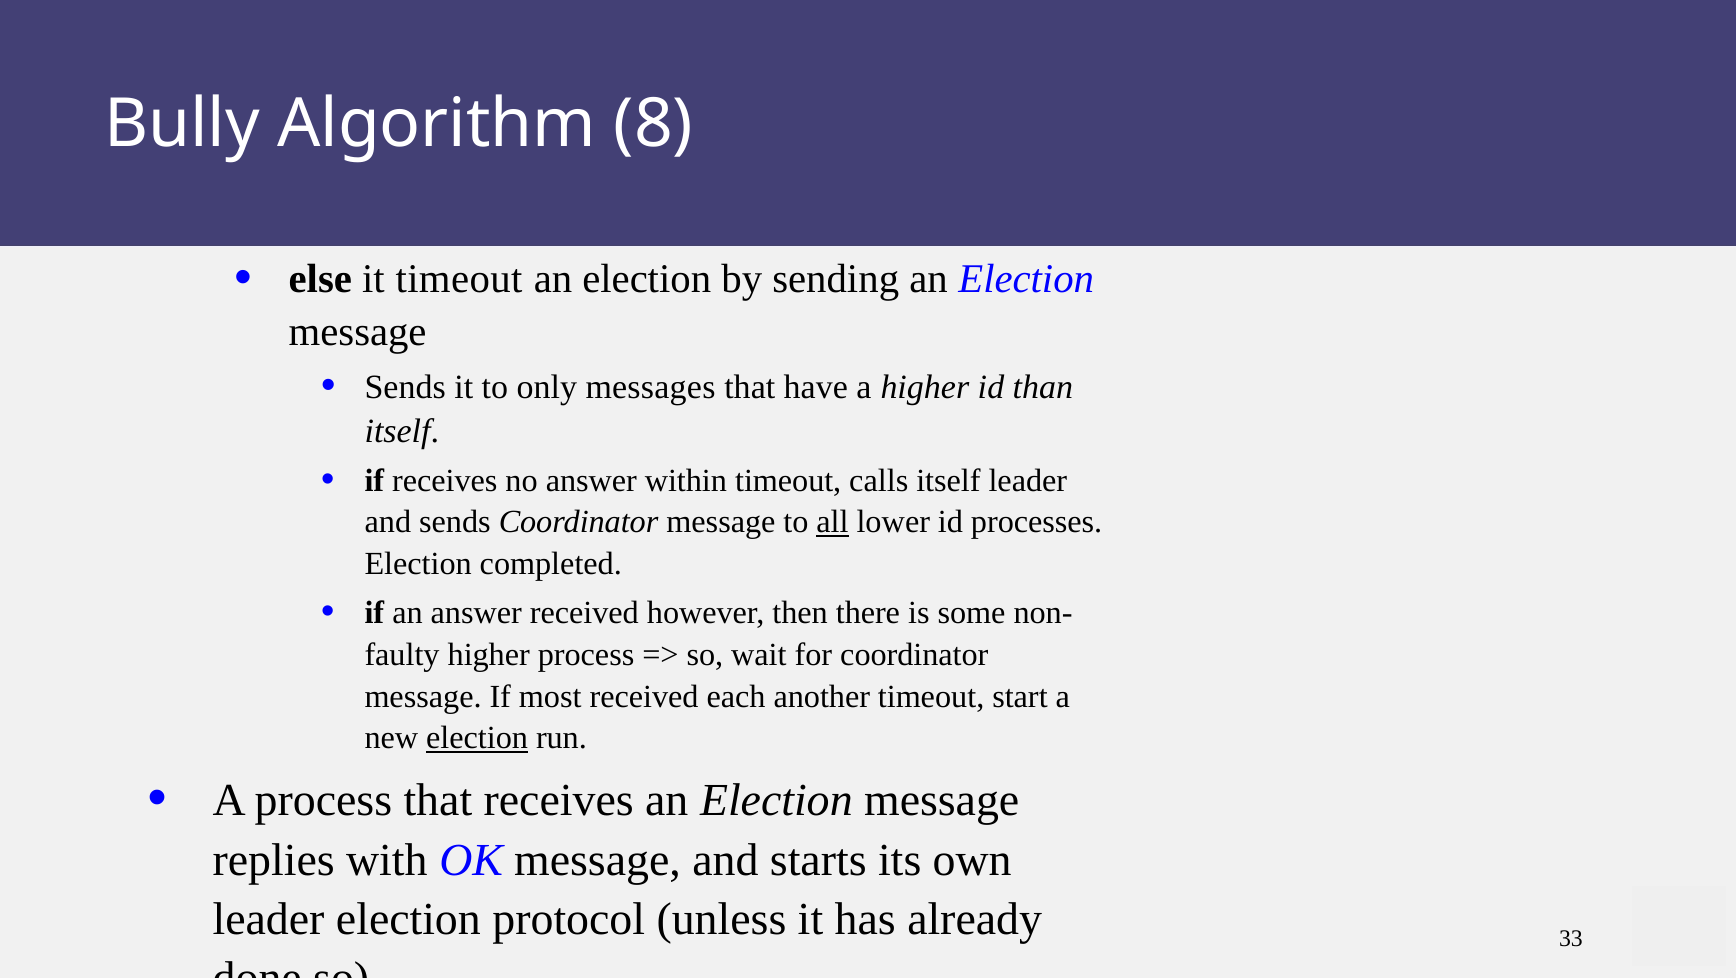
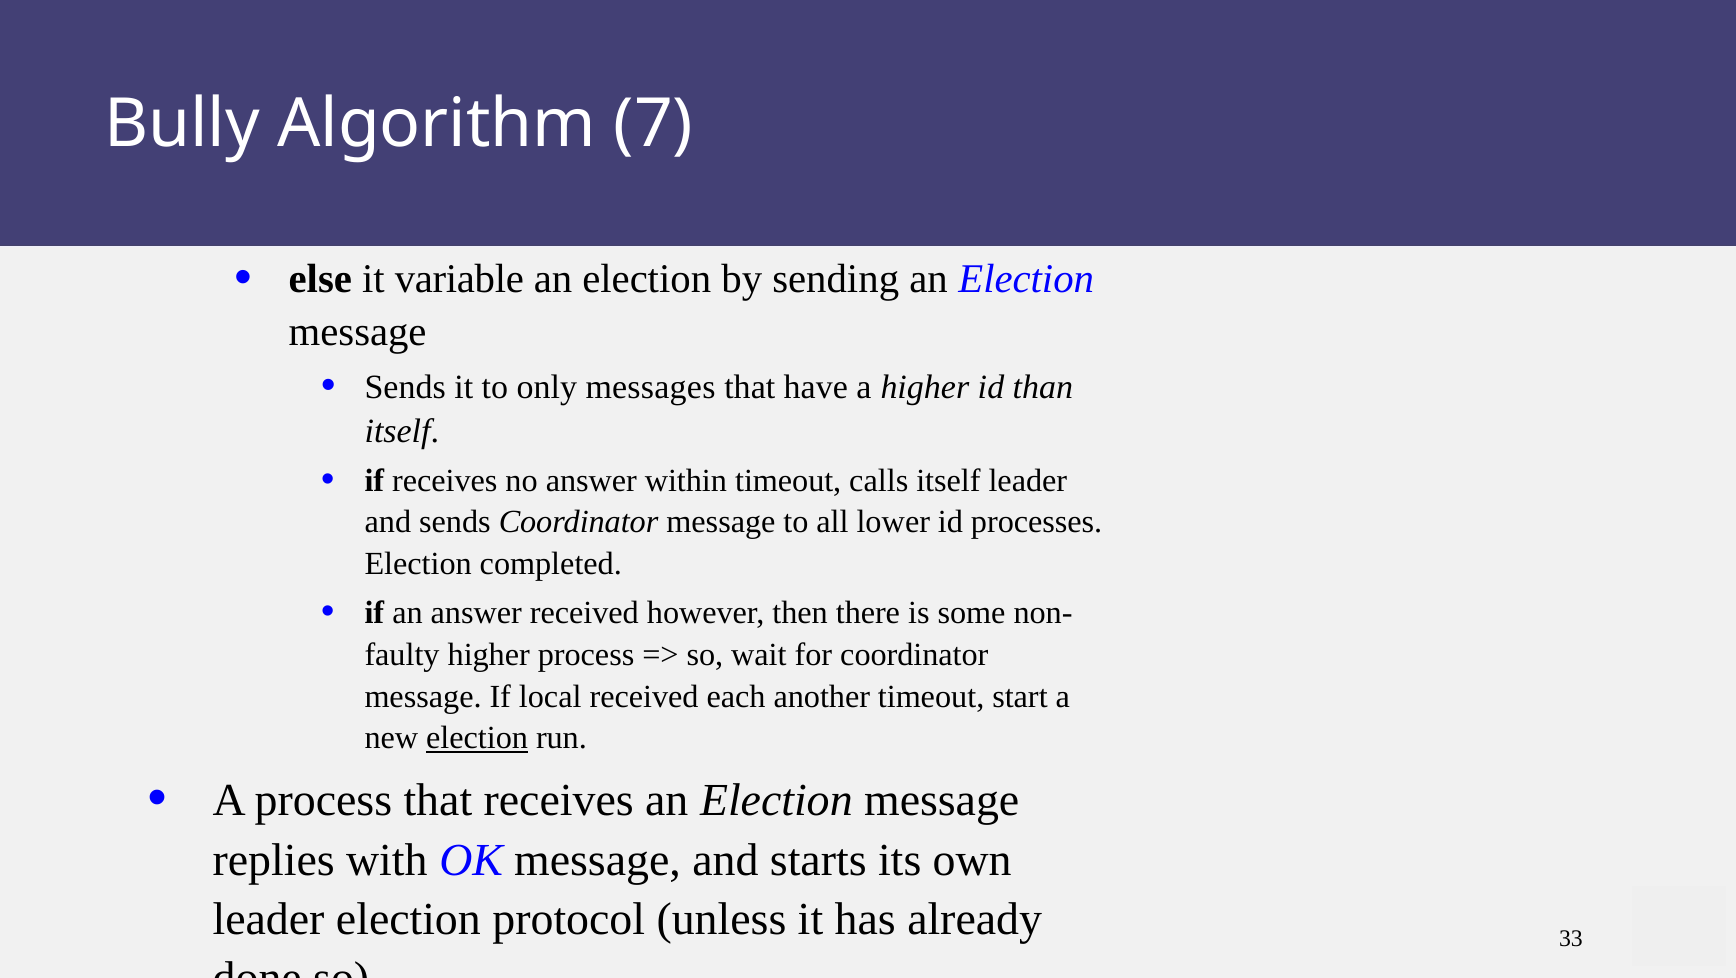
8: 8 -> 7
it timeout: timeout -> variable
all underline: present -> none
most: most -> local
